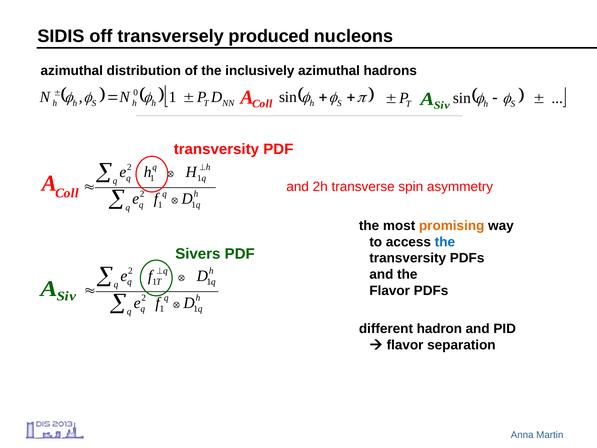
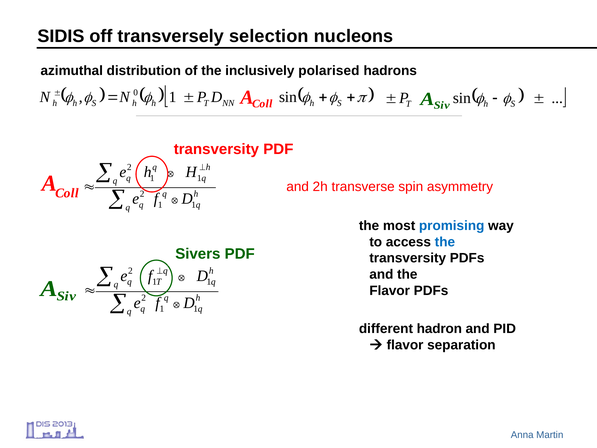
produced: produced -> selection
inclusively azimuthal: azimuthal -> polarised
promising colour: orange -> blue
